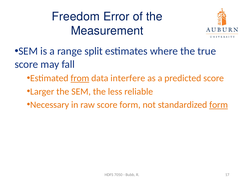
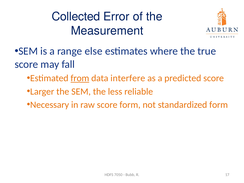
Freedom: Freedom -> Collected
split: split -> else
form at (219, 105) underline: present -> none
